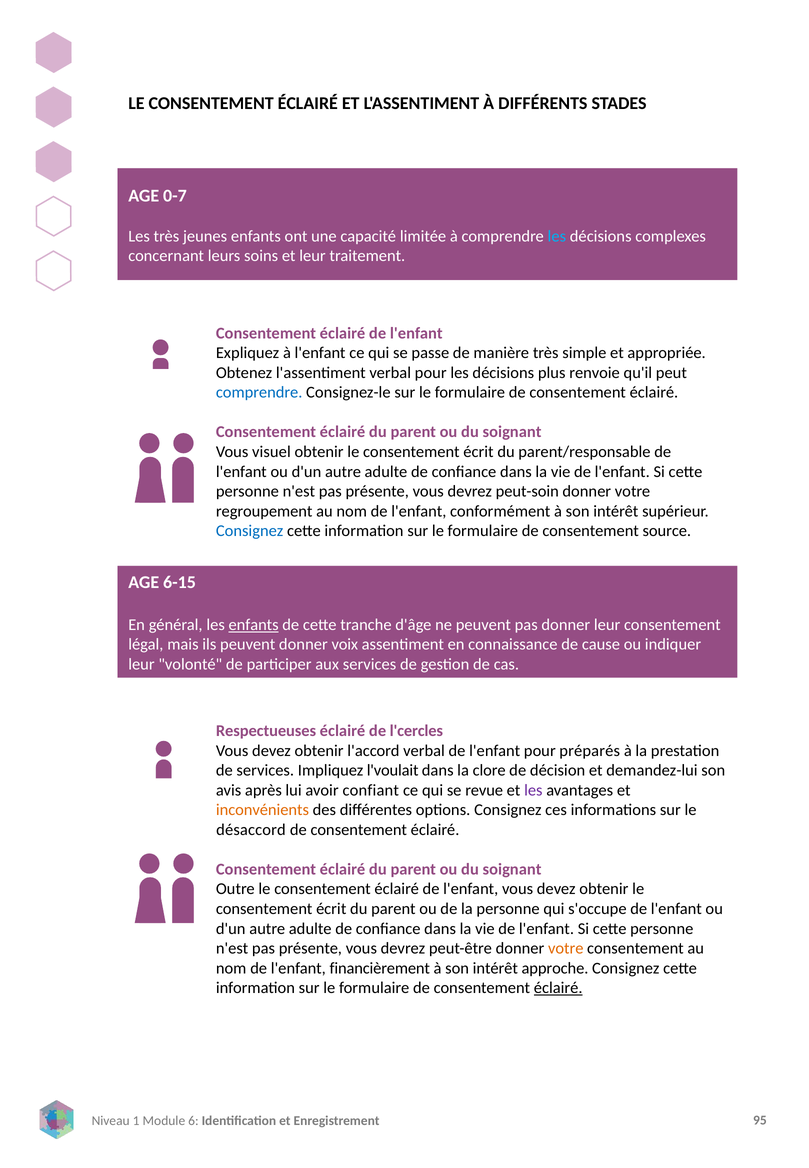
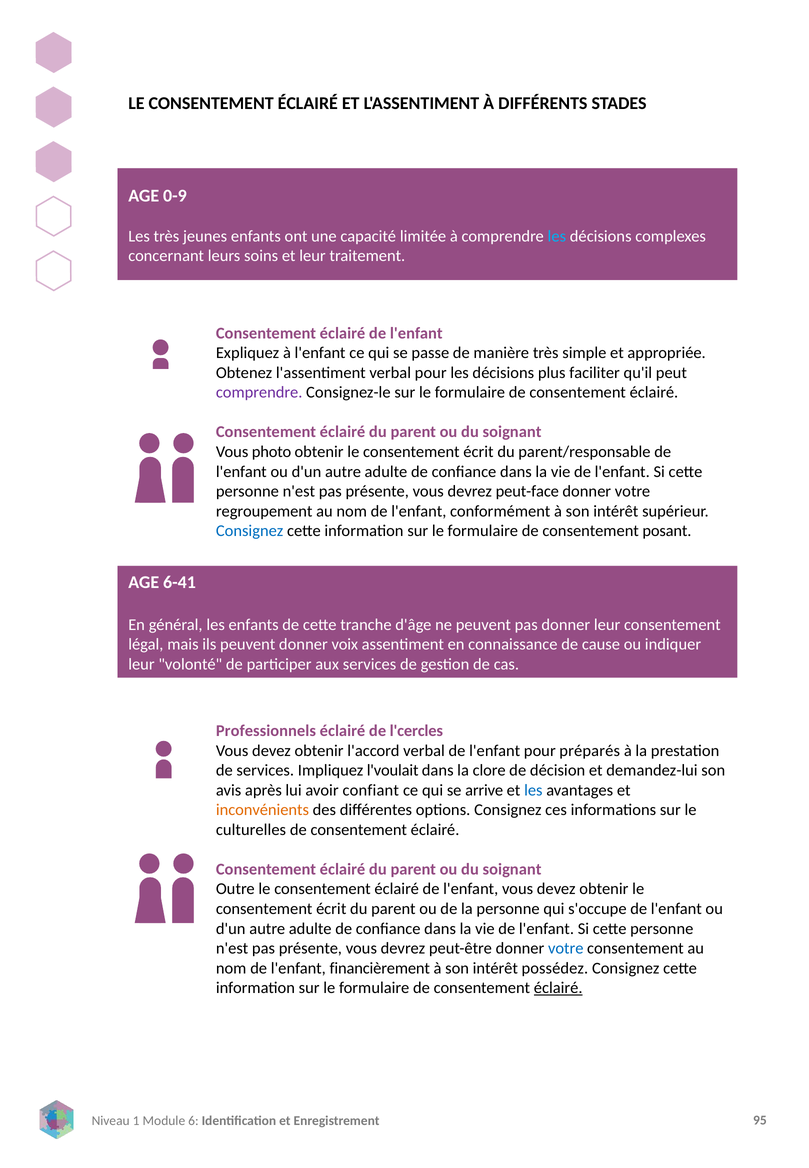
0-7: 0-7 -> 0-9
renvoie: renvoie -> faciliter
comprendre at (259, 393) colour: blue -> purple
visuel: visuel -> photo
peut-soin: peut-soin -> peut-face
source: source -> posant
6-15: 6-15 -> 6-41
enfants at (254, 625) underline: present -> none
Respectueuses: Respectueuses -> Professionnels
revue: revue -> arrive
les at (533, 791) colour: purple -> blue
désaccord: désaccord -> culturelles
votre at (566, 949) colour: orange -> blue
approche: approche -> possédez
